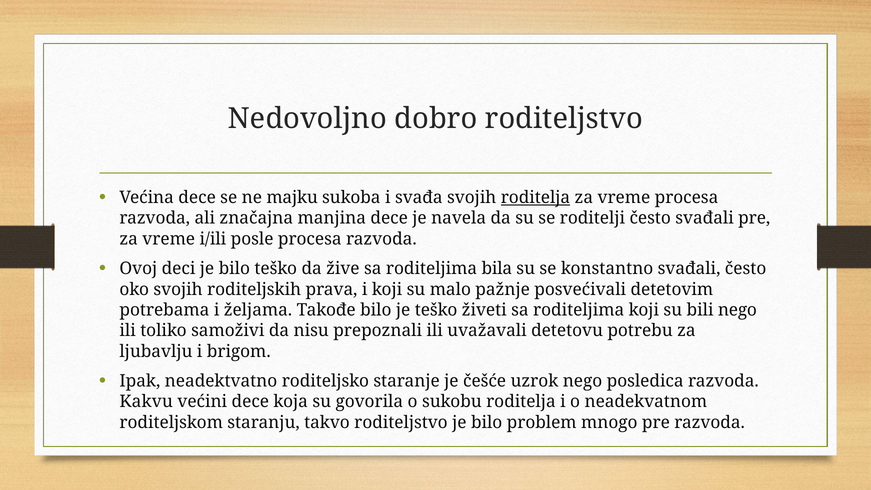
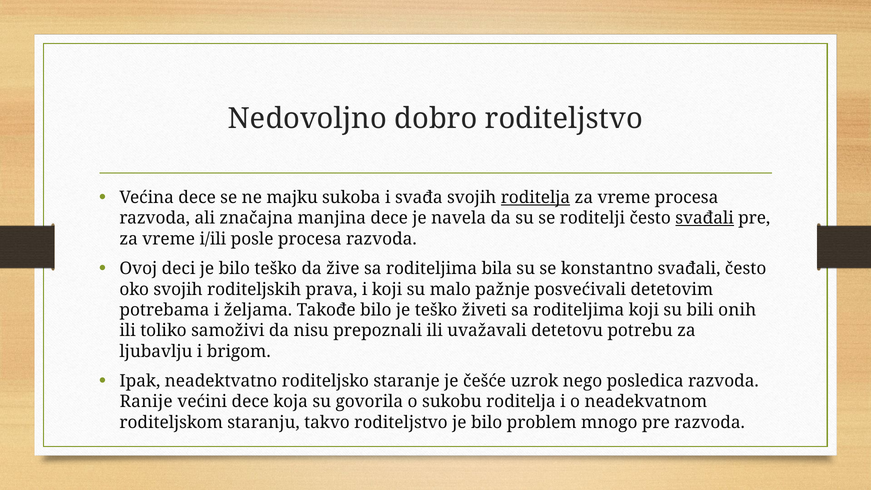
svađali at (705, 218) underline: none -> present
bili nego: nego -> onih
Kakvu: Kakvu -> Ranije
